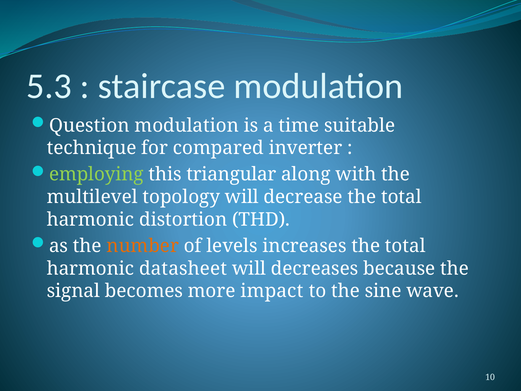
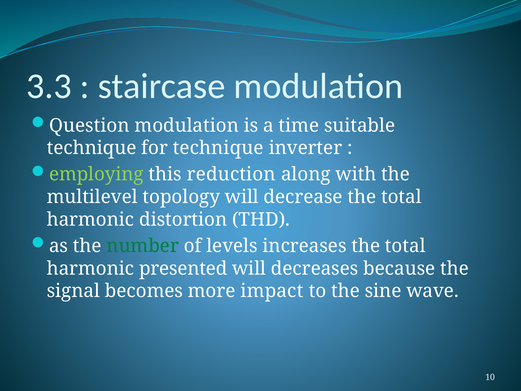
5.3: 5.3 -> 3.3
for compared: compared -> technique
triangular: triangular -> reduction
number colour: orange -> green
datasheet: datasheet -> presented
